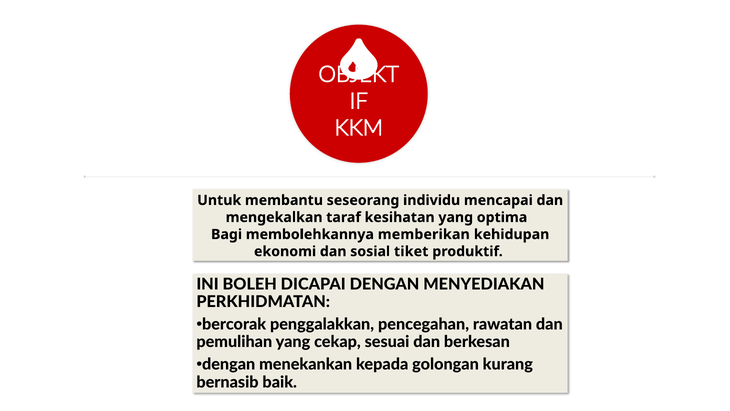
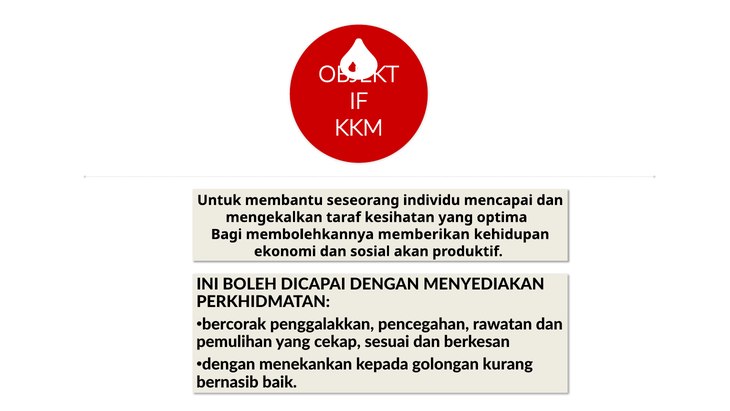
tiket: tiket -> akan
